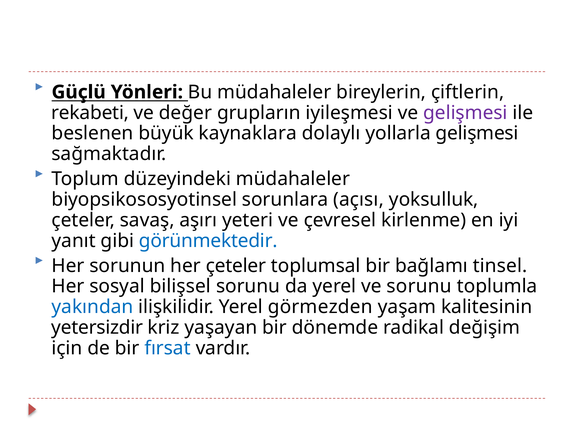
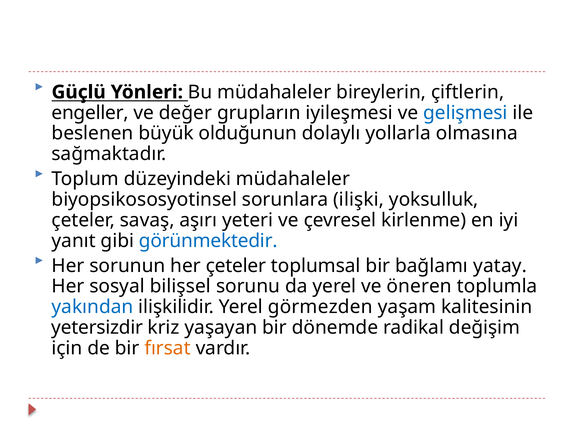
rekabeti: rekabeti -> engeller
gelişmesi at (465, 113) colour: purple -> blue
kaynaklara: kaynaklara -> olduğunun
yollarla gelişmesi: gelişmesi -> olmasına
açısı: açısı -> ilişki
tinsel: tinsel -> yatay
ve sorunu: sorunu -> öneren
fırsat colour: blue -> orange
